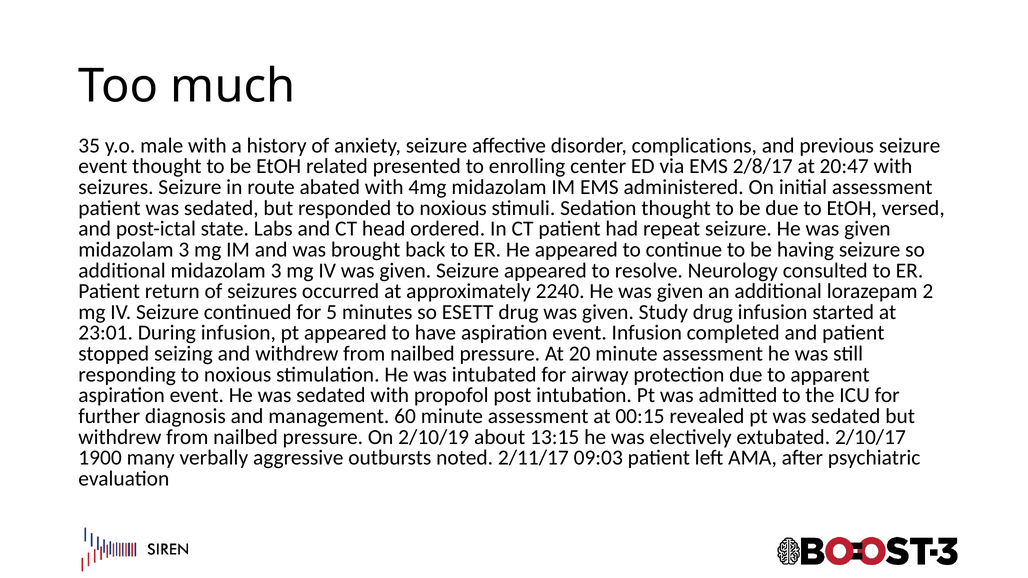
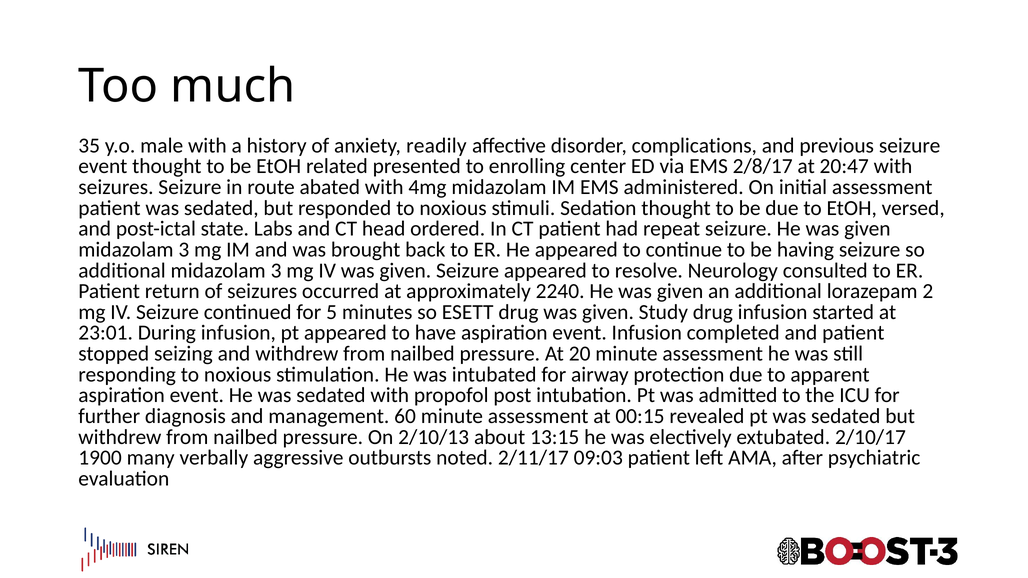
anxiety seizure: seizure -> readily
2/10/19: 2/10/19 -> 2/10/13
